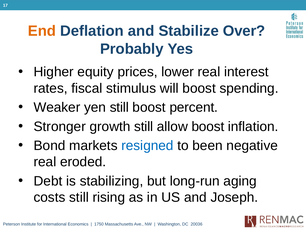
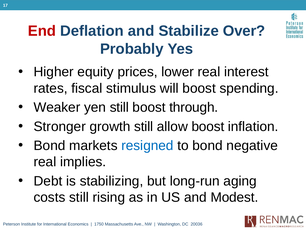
End colour: orange -> red
percent: percent -> through
to been: been -> bond
eroded: eroded -> implies
Joseph: Joseph -> Modest
